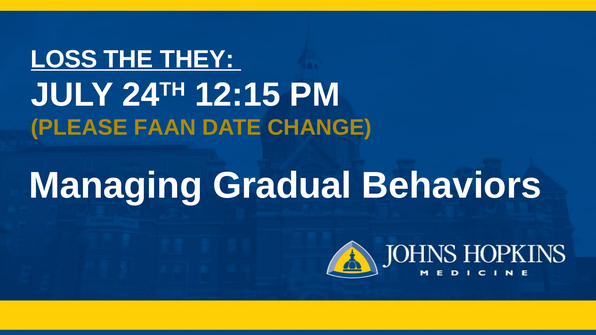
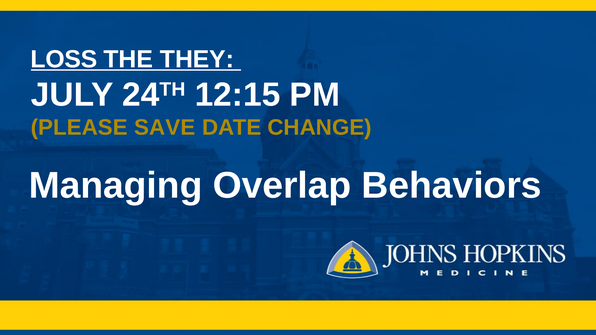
FAAN: FAAN -> SAVE
Gradual: Gradual -> Overlap
